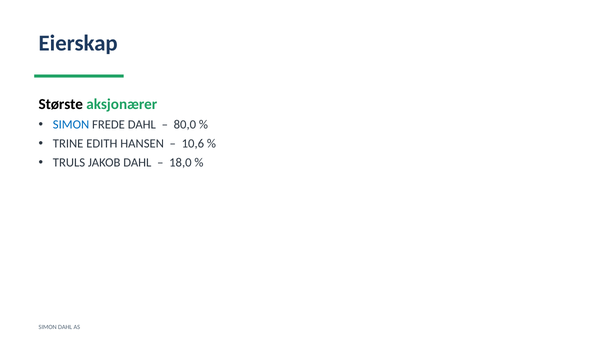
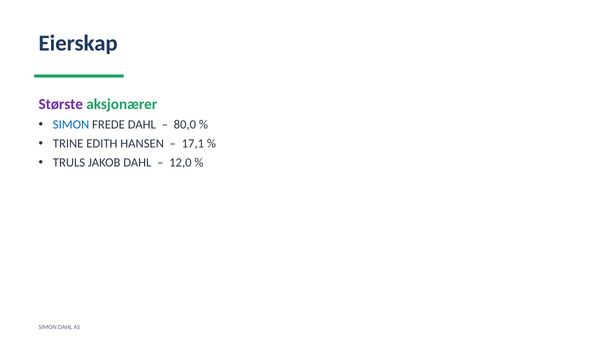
Største colour: black -> purple
10,6: 10,6 -> 17,1
18,0: 18,0 -> 12,0
